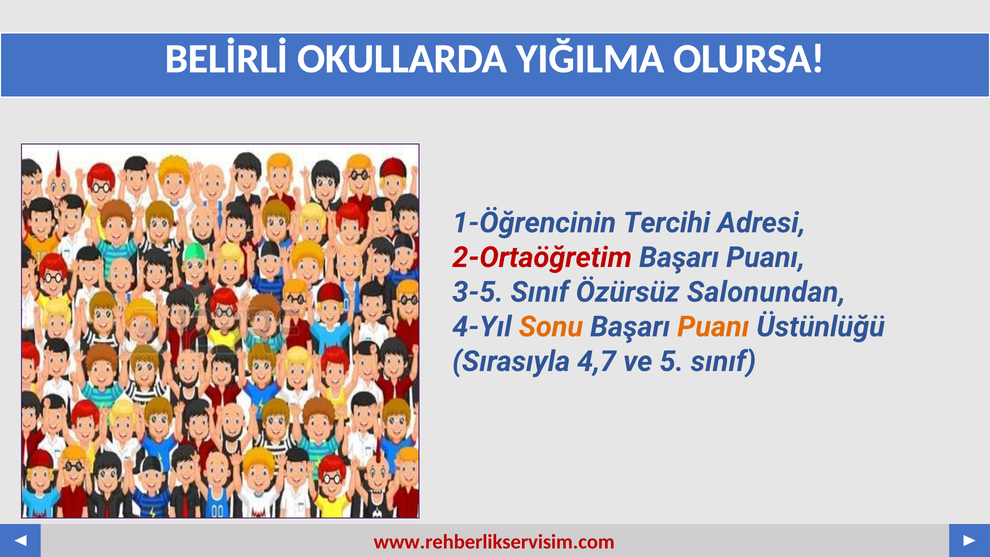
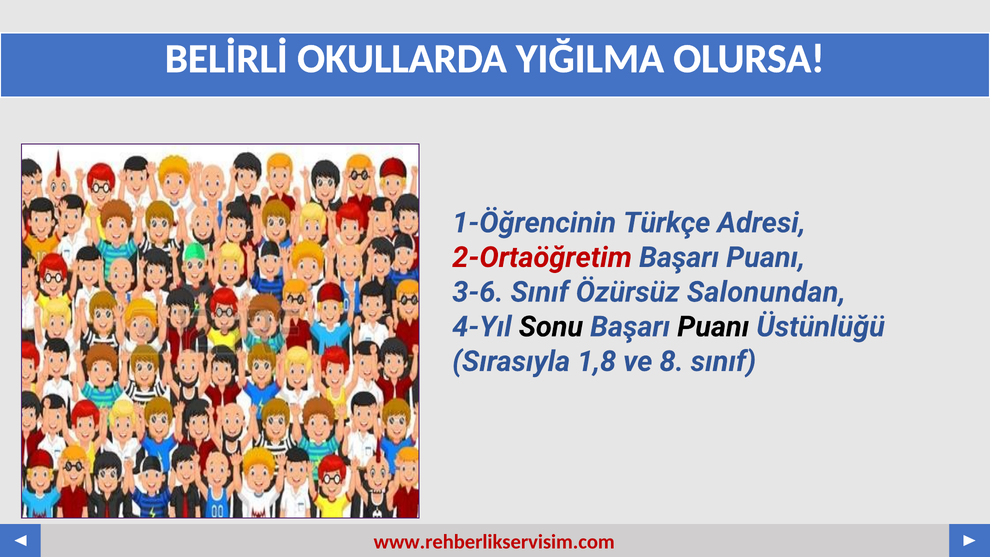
Tercihi: Tercihi -> Türkçe
3-5: 3-5 -> 3-6
Sonu colour: orange -> black
Puanı at (713, 327) colour: orange -> black
4,7: 4,7 -> 1,8
5: 5 -> 8
